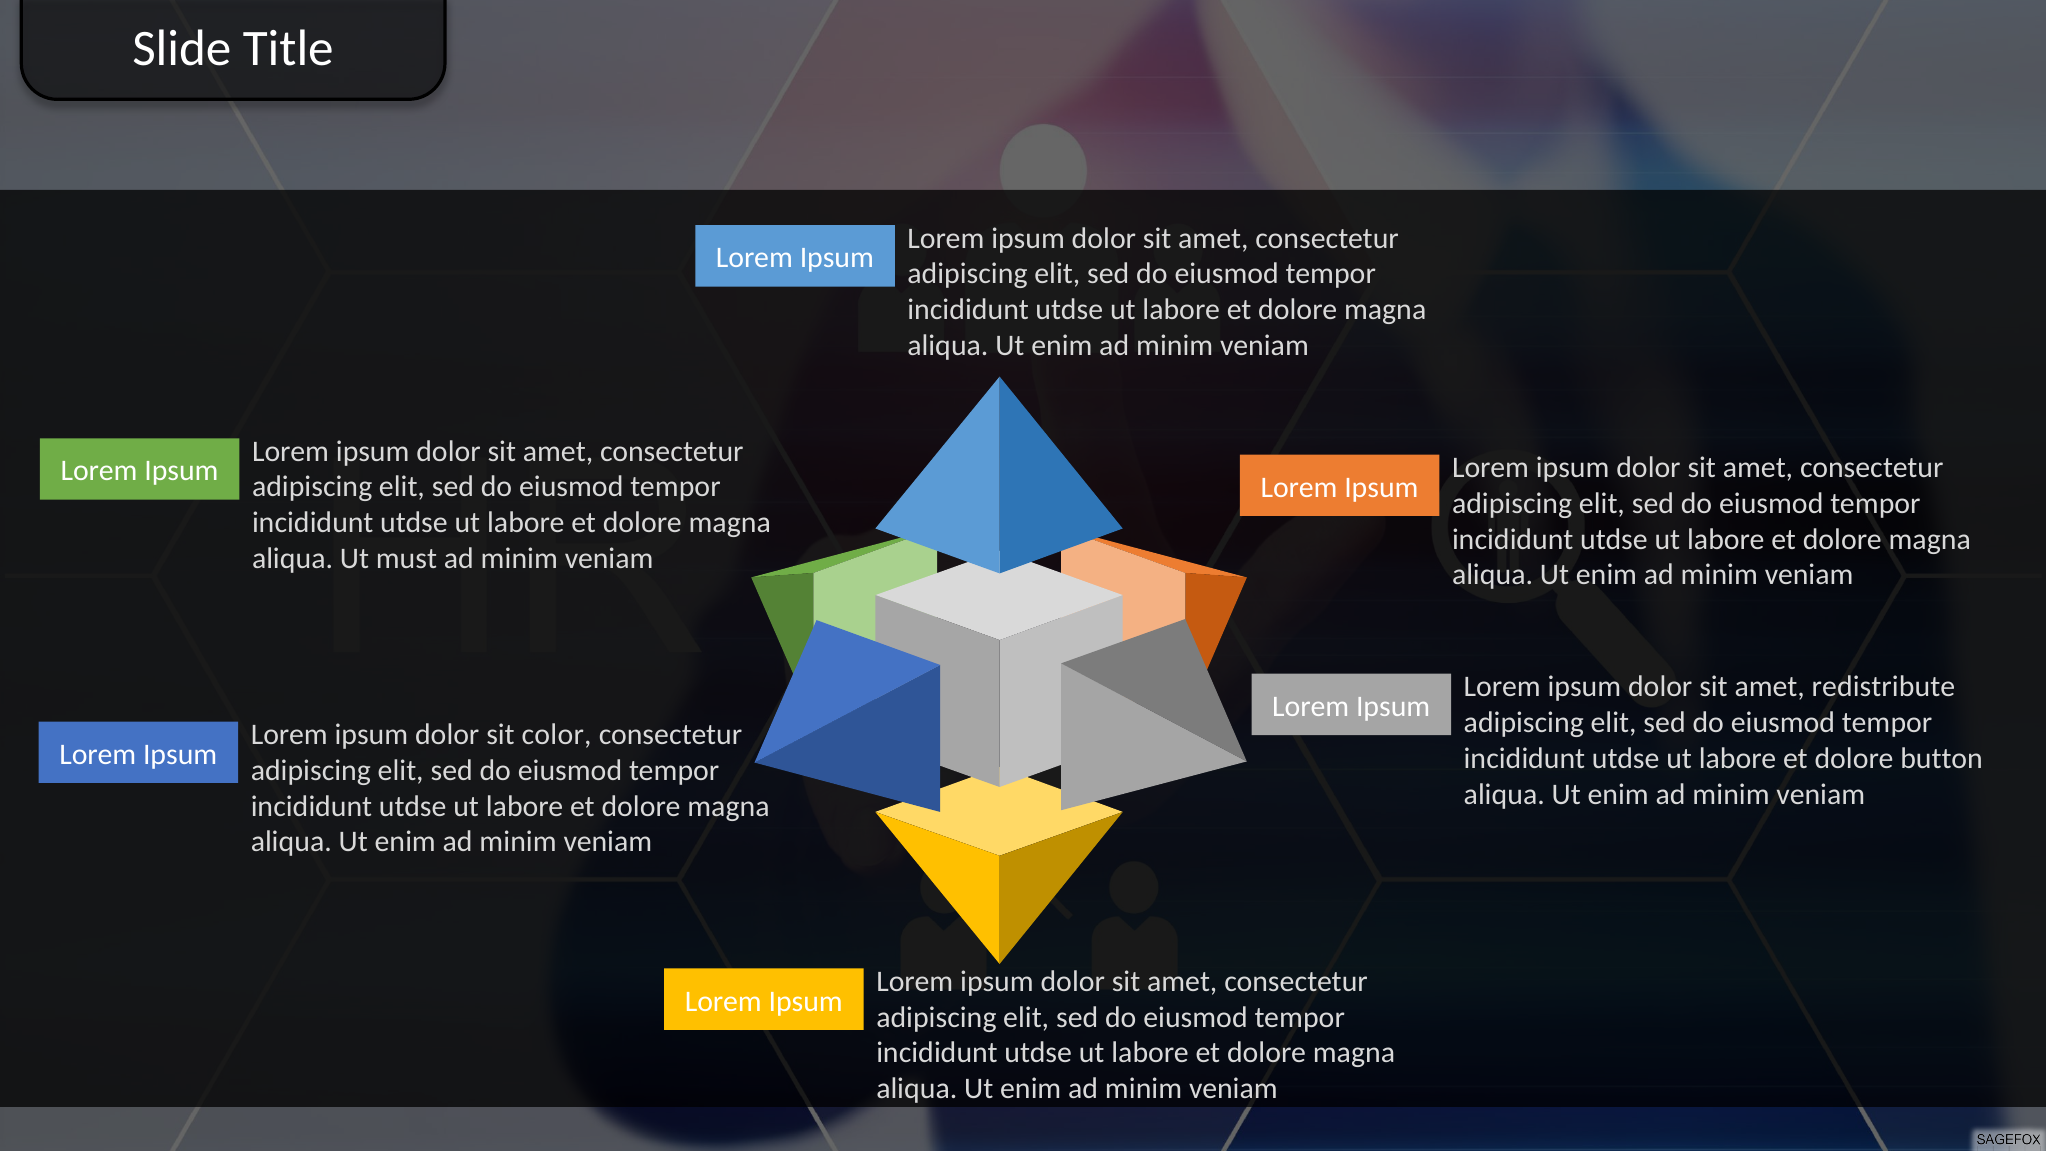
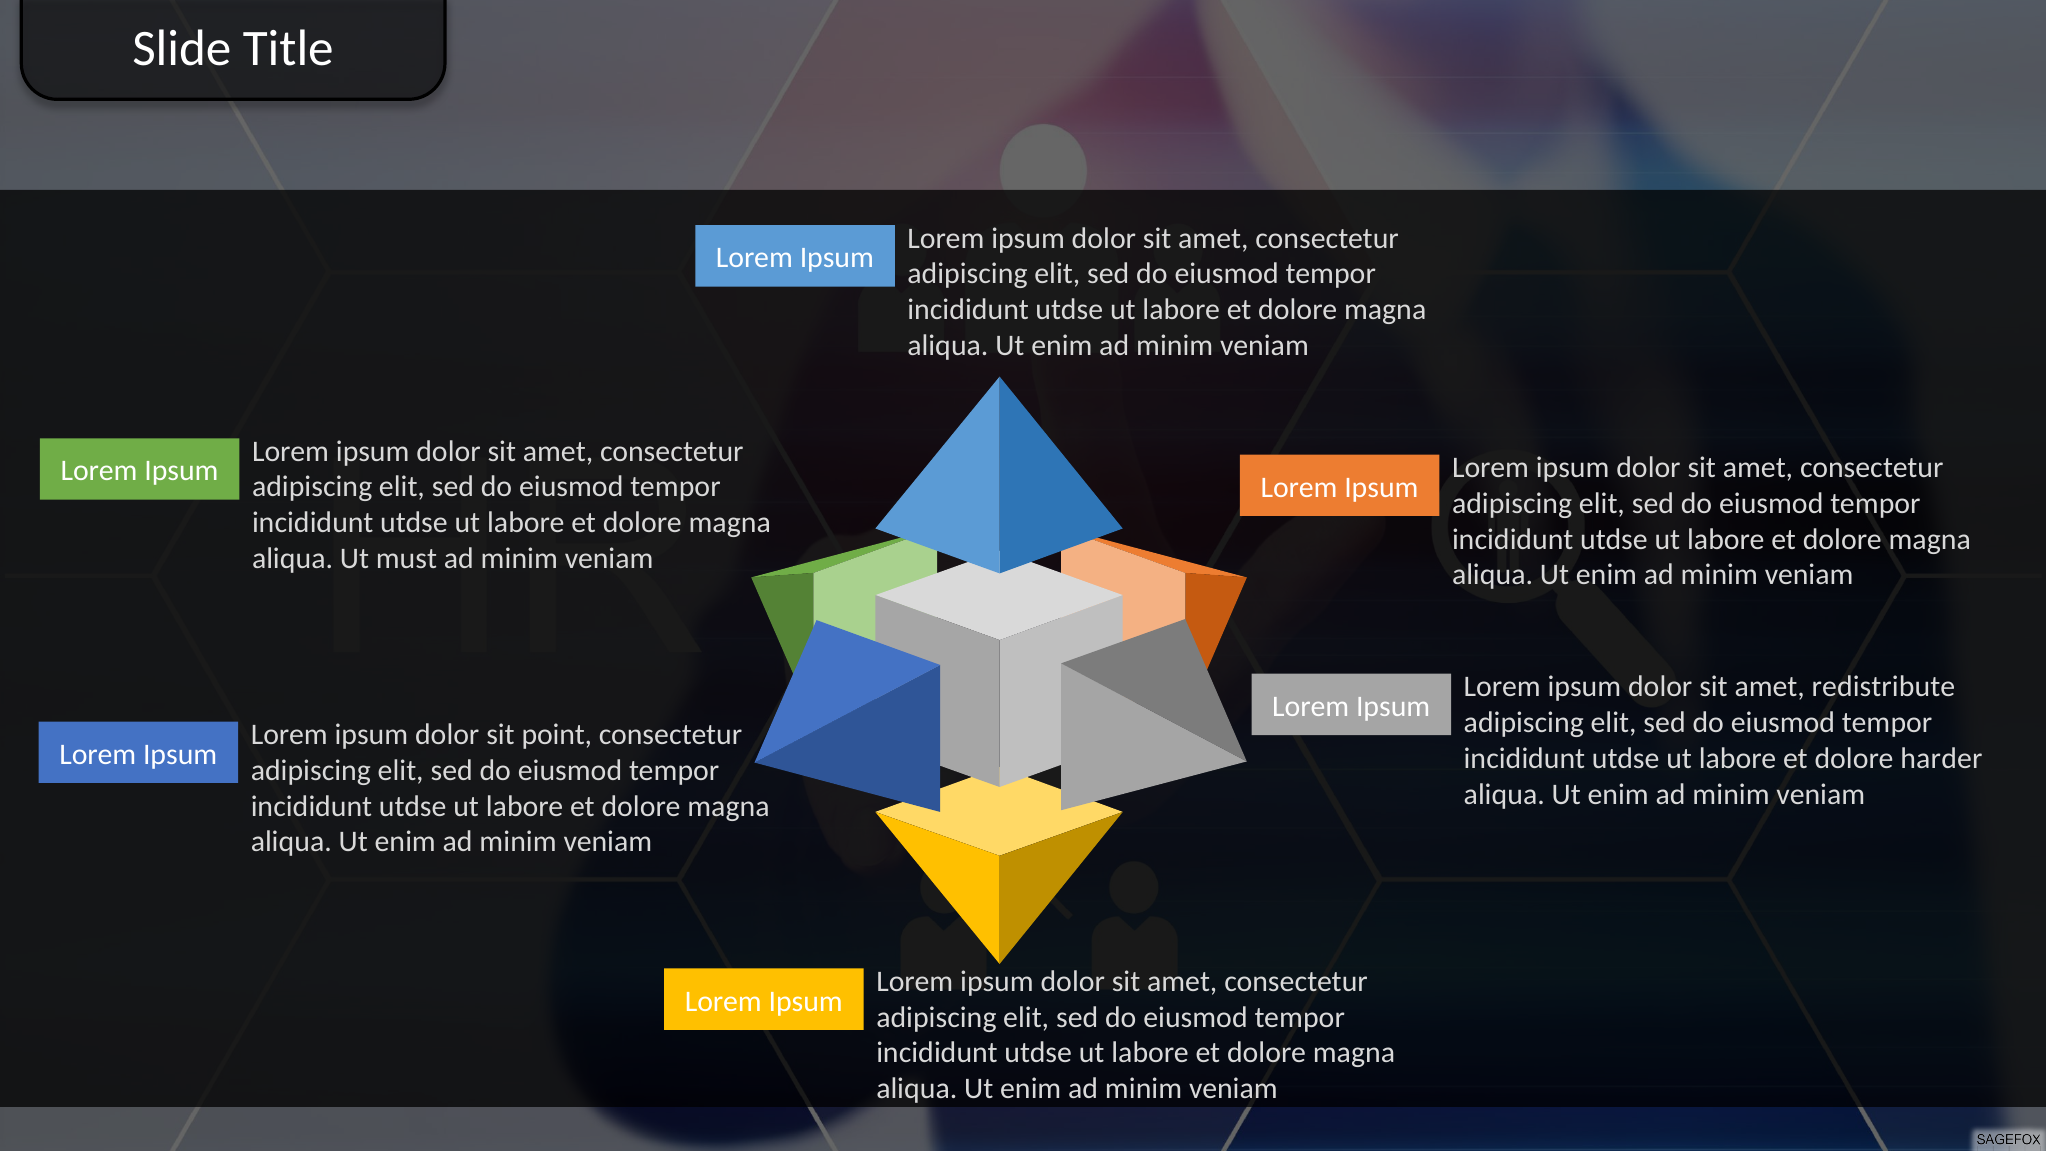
color: color -> point
button: button -> harder
